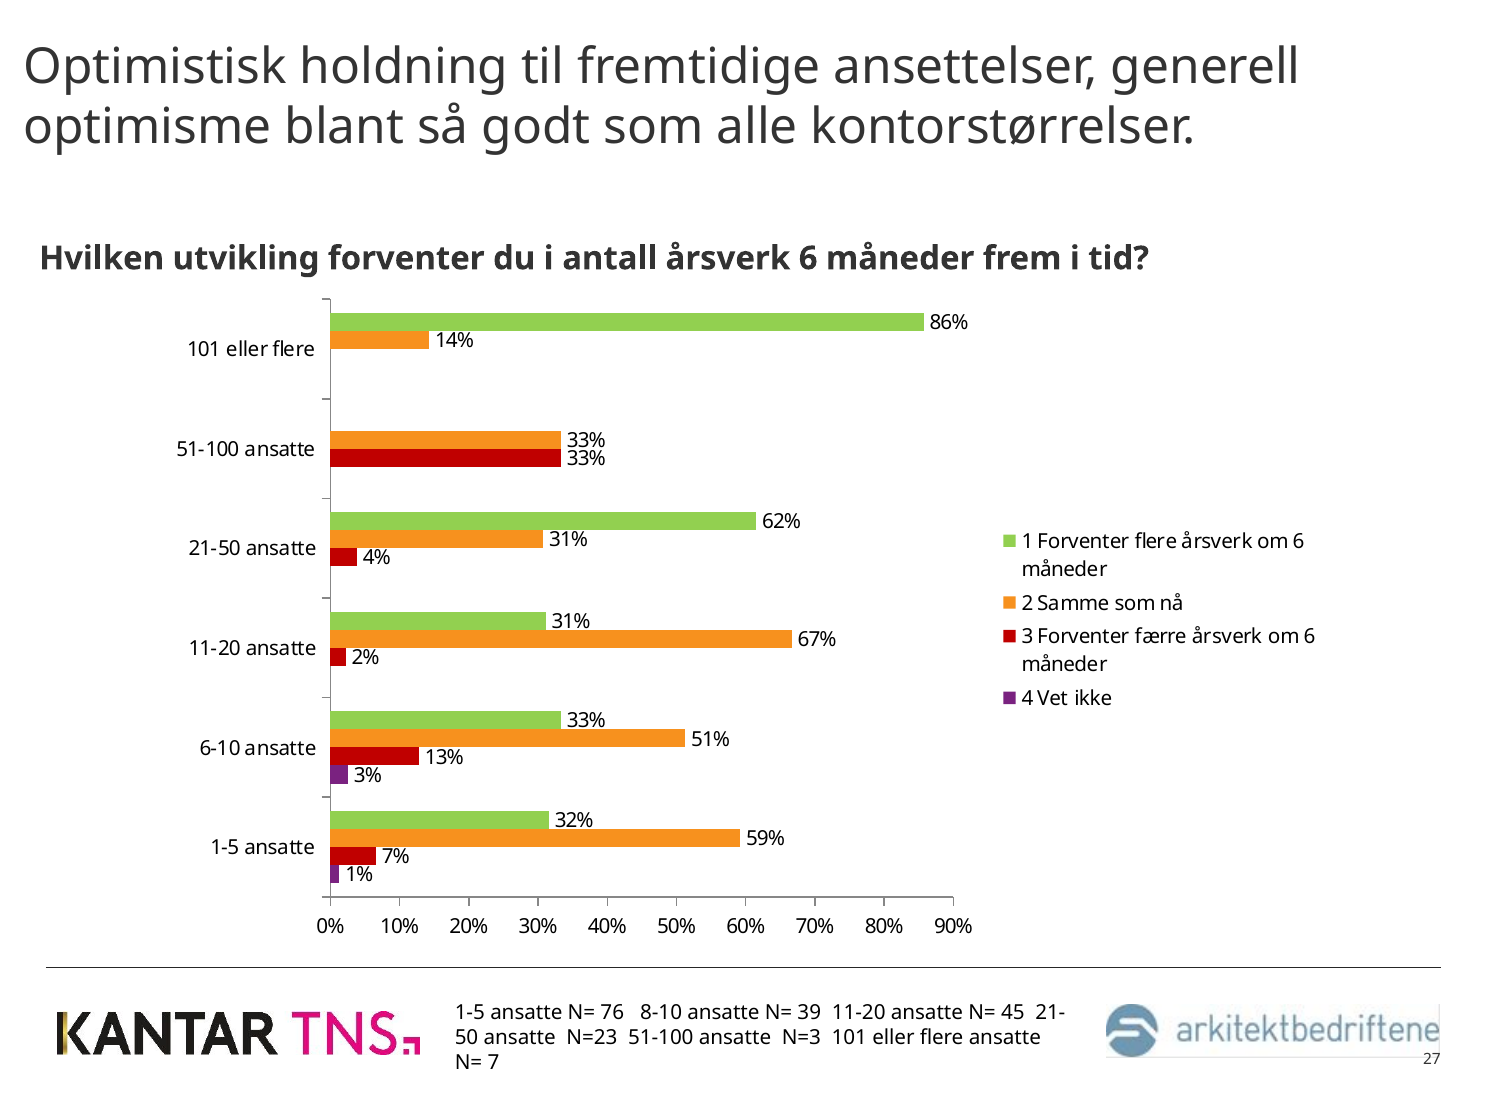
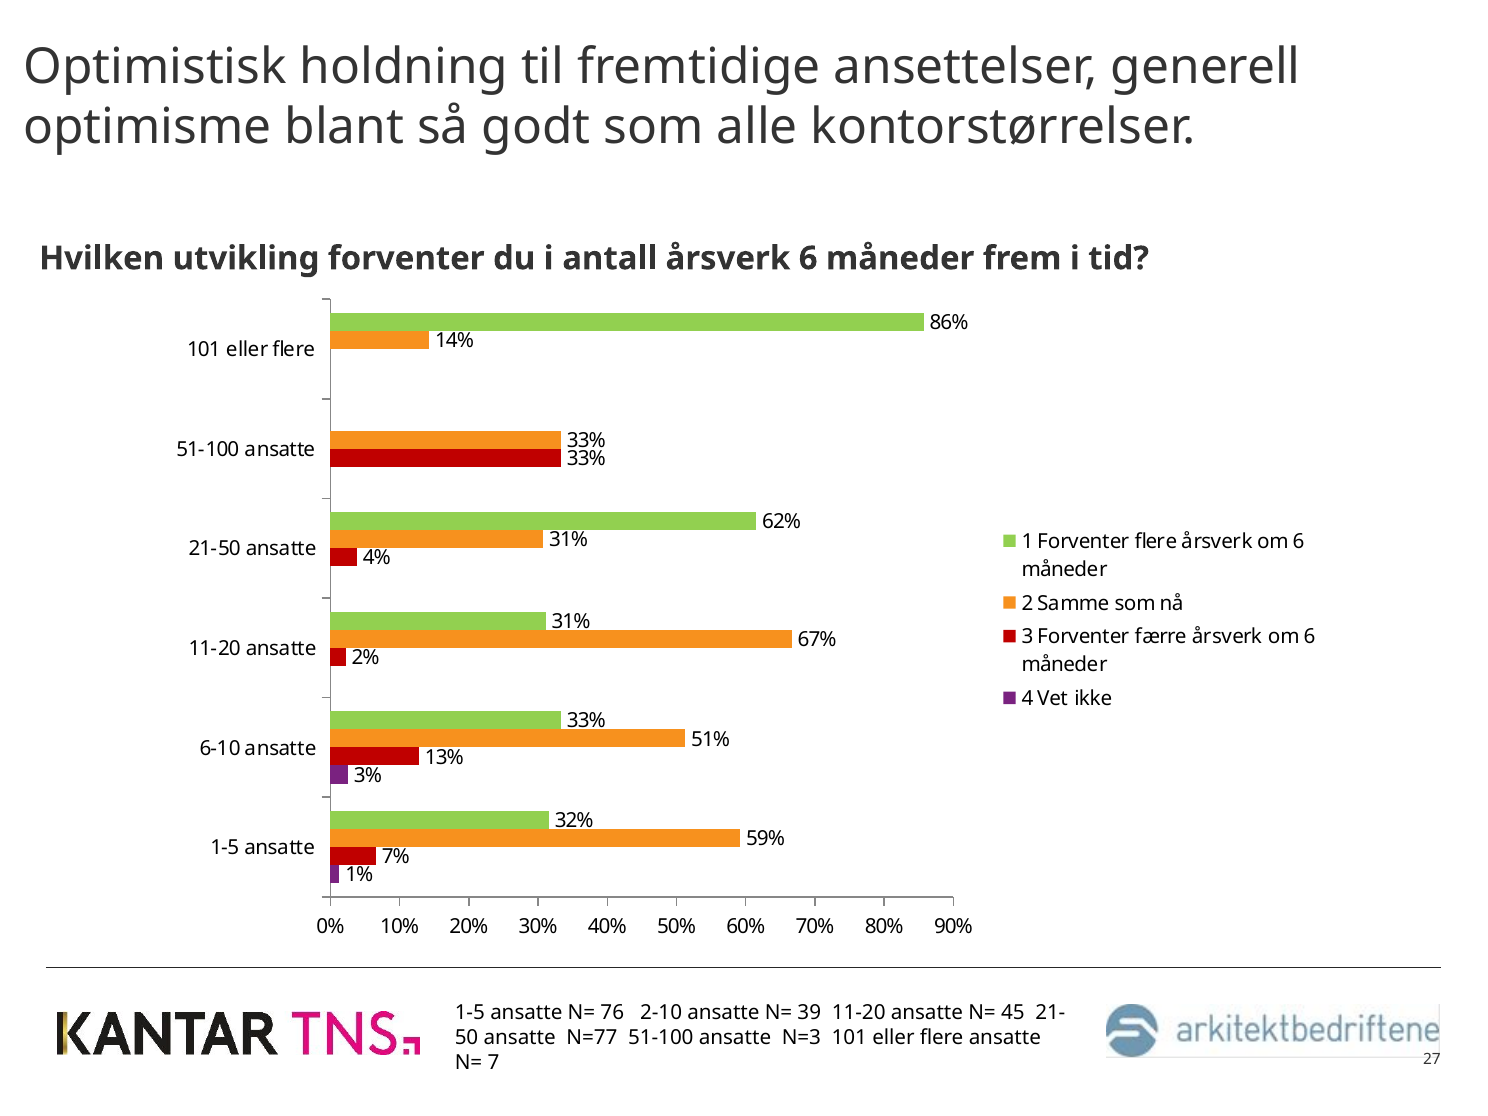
8-10: 8-10 -> 2-10
N=23: N=23 -> N=77
